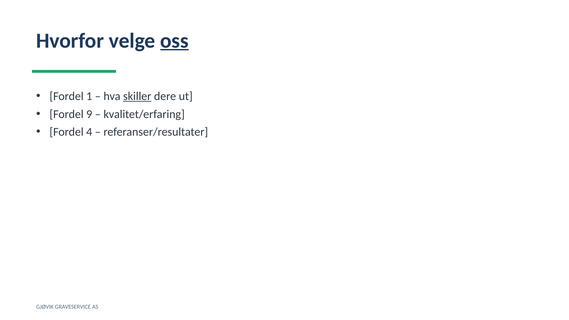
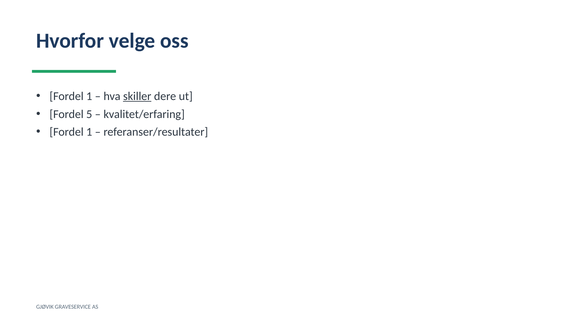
oss underline: present -> none
9: 9 -> 5
4 at (89, 132): 4 -> 1
